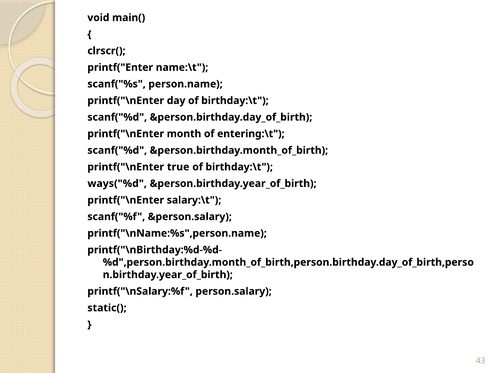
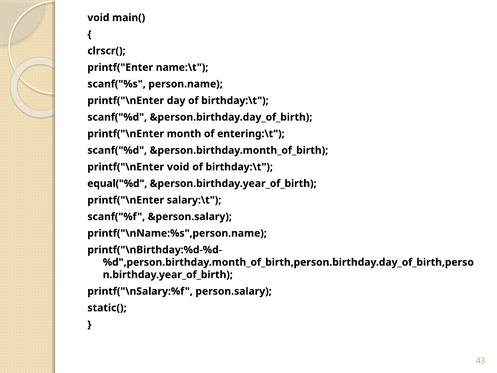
printf("\nEnter true: true -> void
ways("%d: ways("%d -> equal("%d
